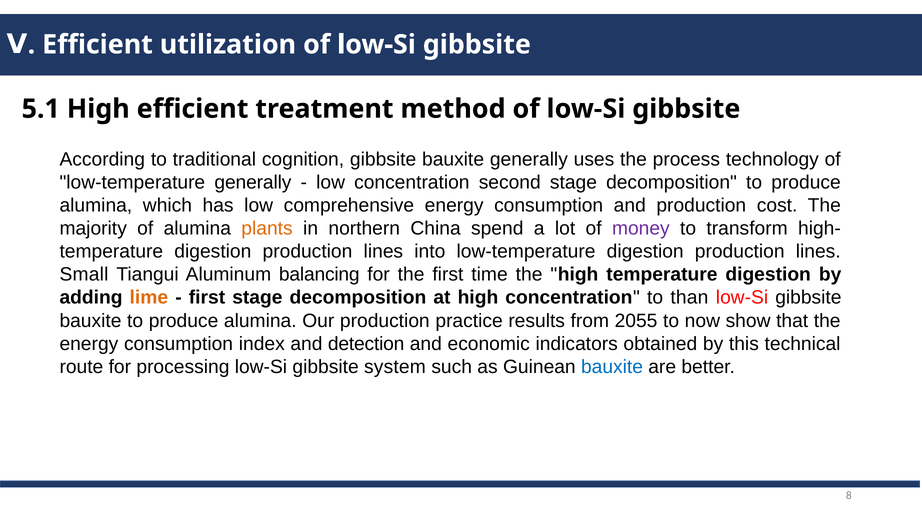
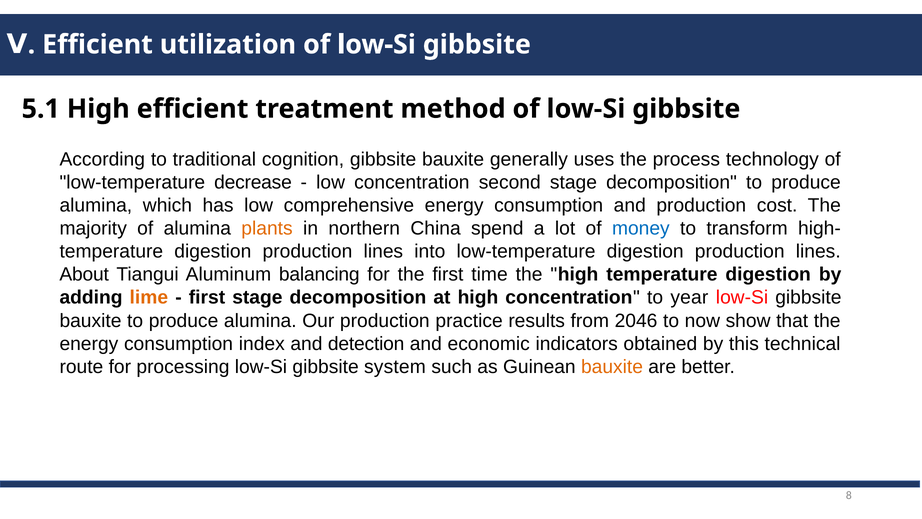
low-temperature generally: generally -> decrease
money colour: purple -> blue
Small: Small -> About
than: than -> year
2055: 2055 -> 2046
bauxite at (612, 367) colour: blue -> orange
